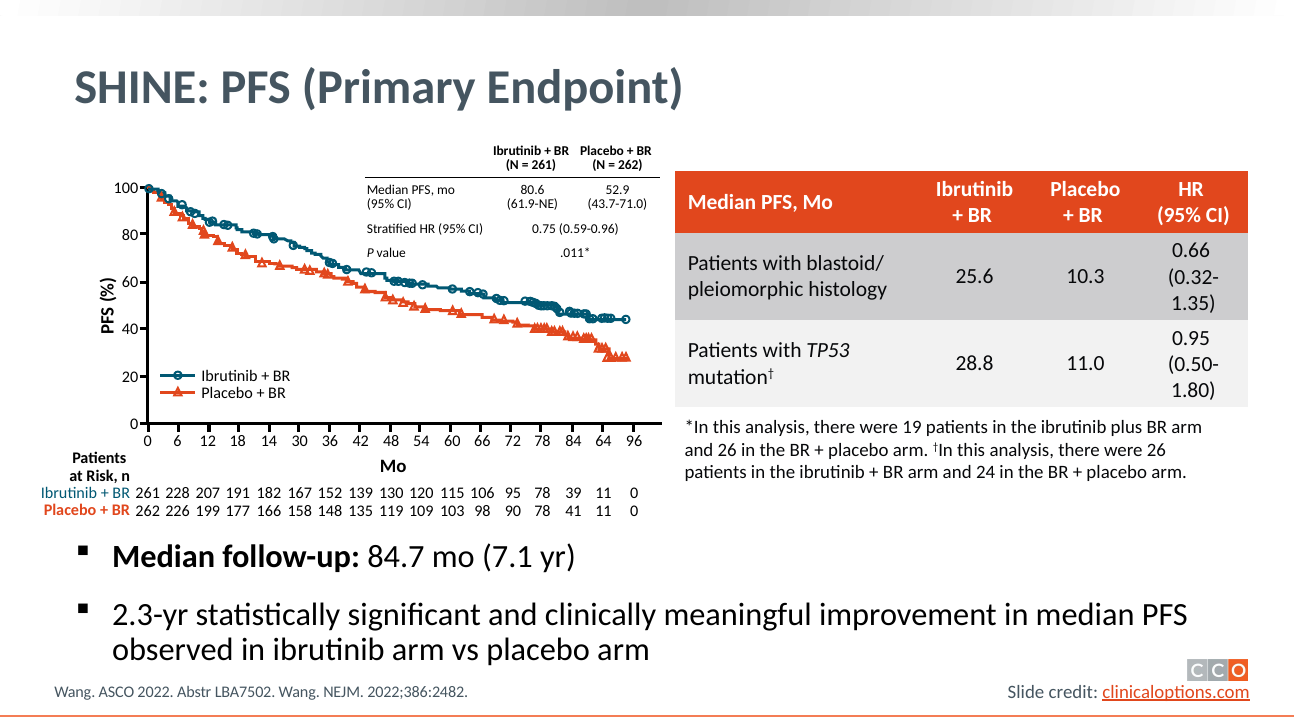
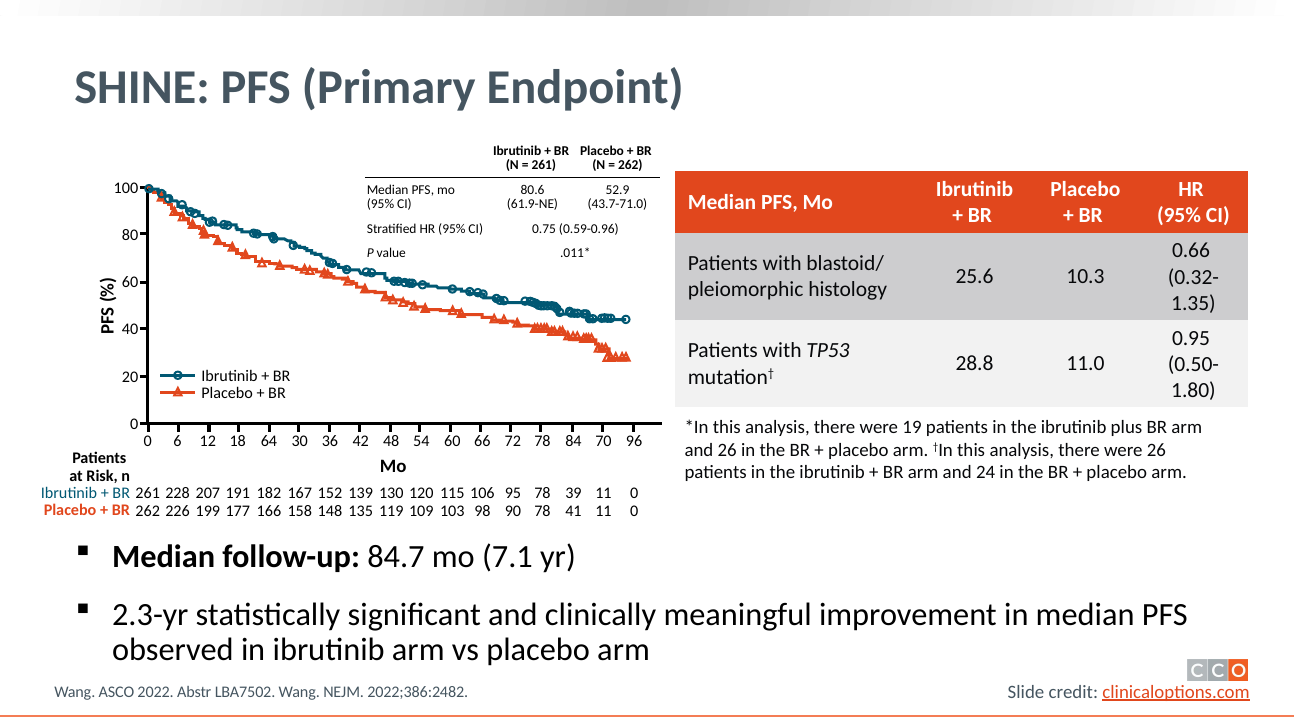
14: 14 -> 64
64: 64 -> 70
